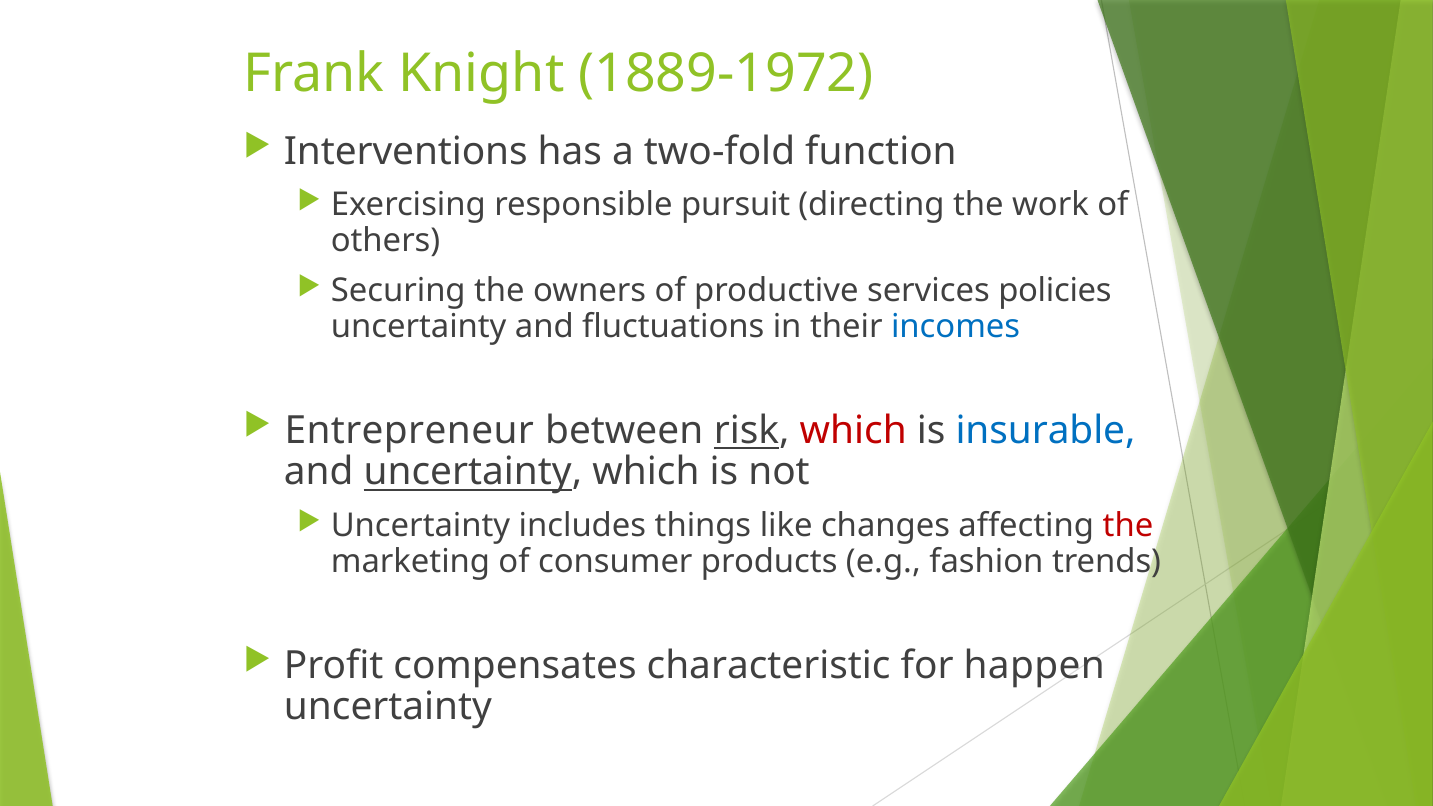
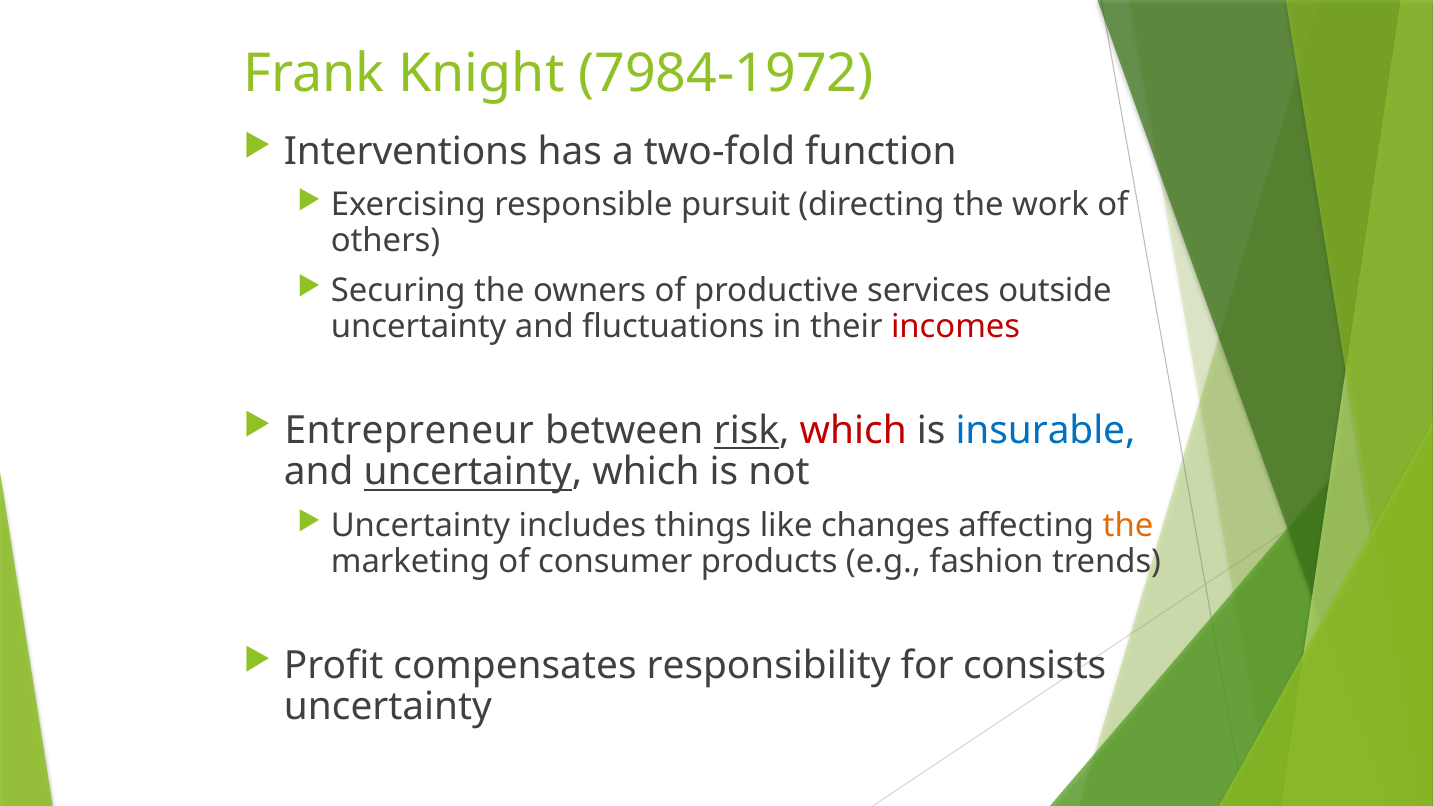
1889-1972: 1889-1972 -> 7984-1972
policies: policies -> outside
incomes colour: blue -> red
the at (1128, 526) colour: red -> orange
characteristic: characteristic -> responsibility
happen: happen -> consists
